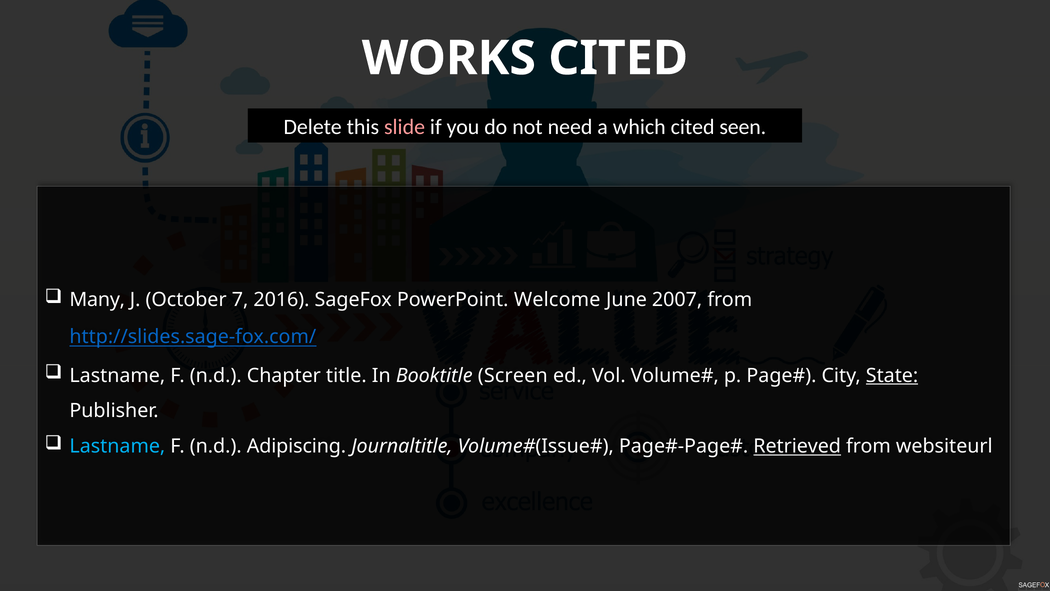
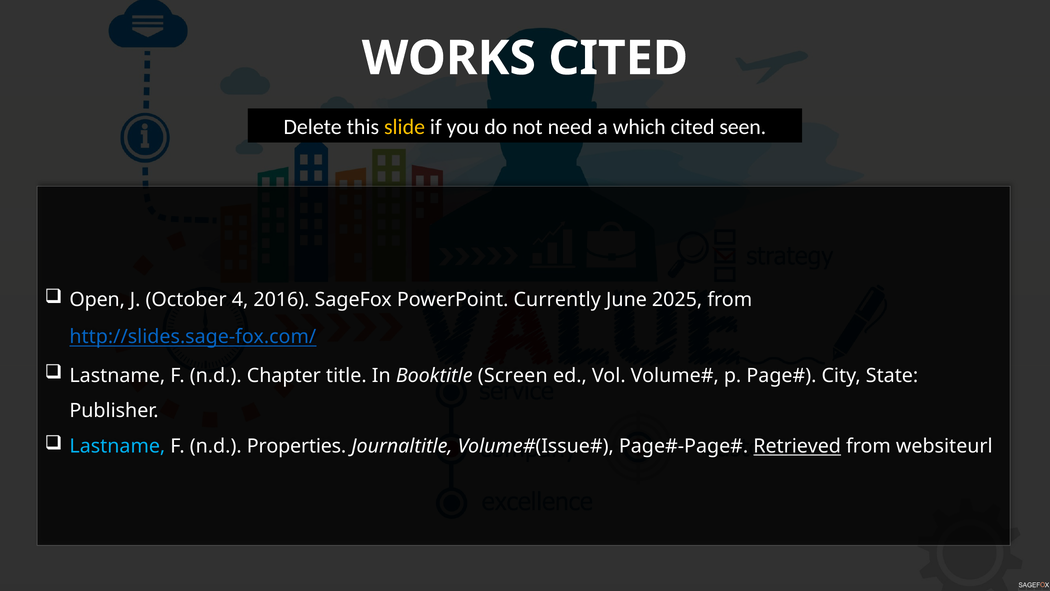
slide colour: pink -> yellow
Many: Many -> Open
7: 7 -> 4
Welcome: Welcome -> Currently
2007: 2007 -> 2025
State underline: present -> none
Adipiscing: Adipiscing -> Properties
